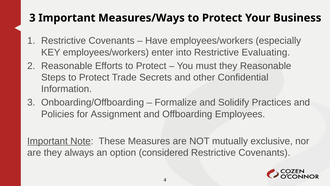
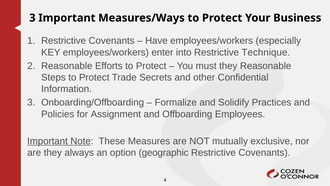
Evaluating: Evaluating -> Technique
considered: considered -> geographic
